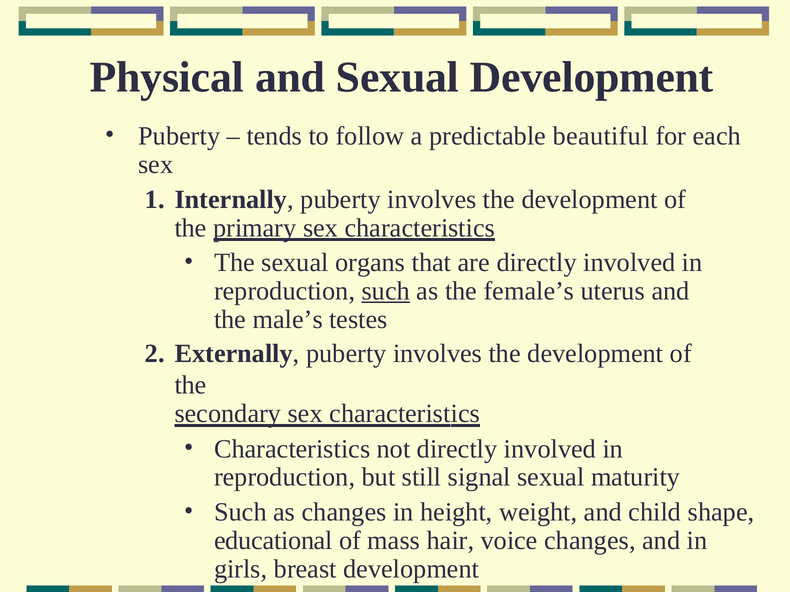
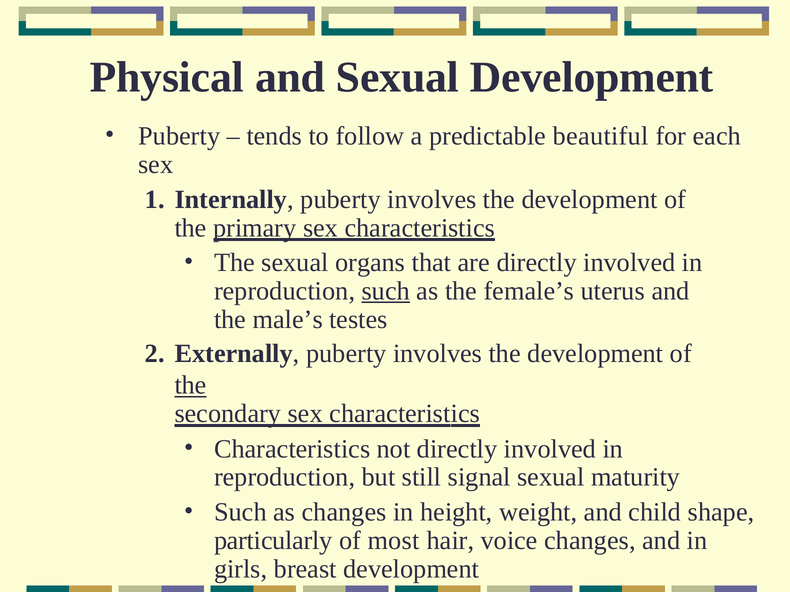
the at (191, 386) underline: none -> present
educational: educational -> particularly
mass: mass -> most
